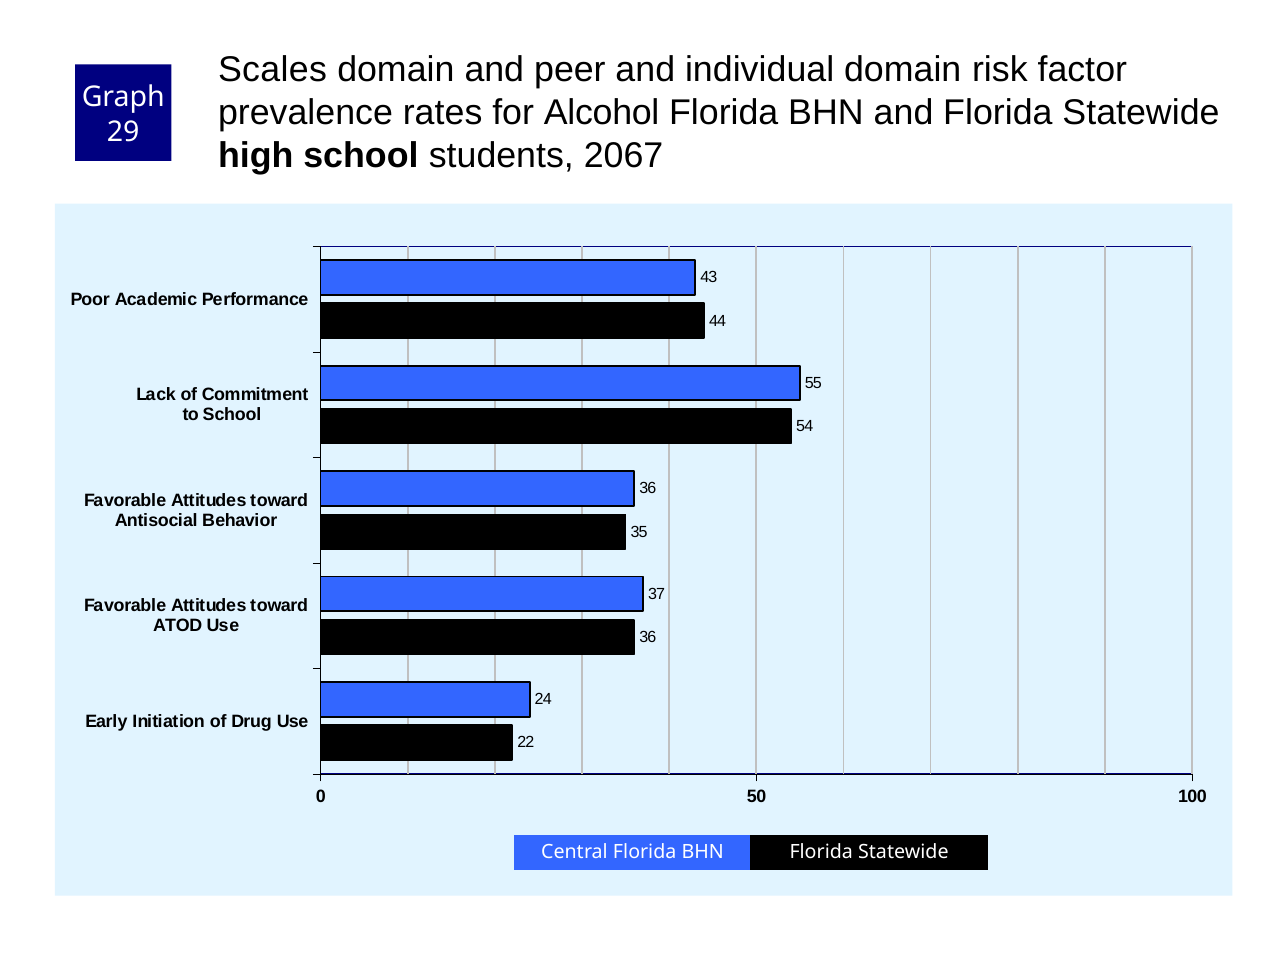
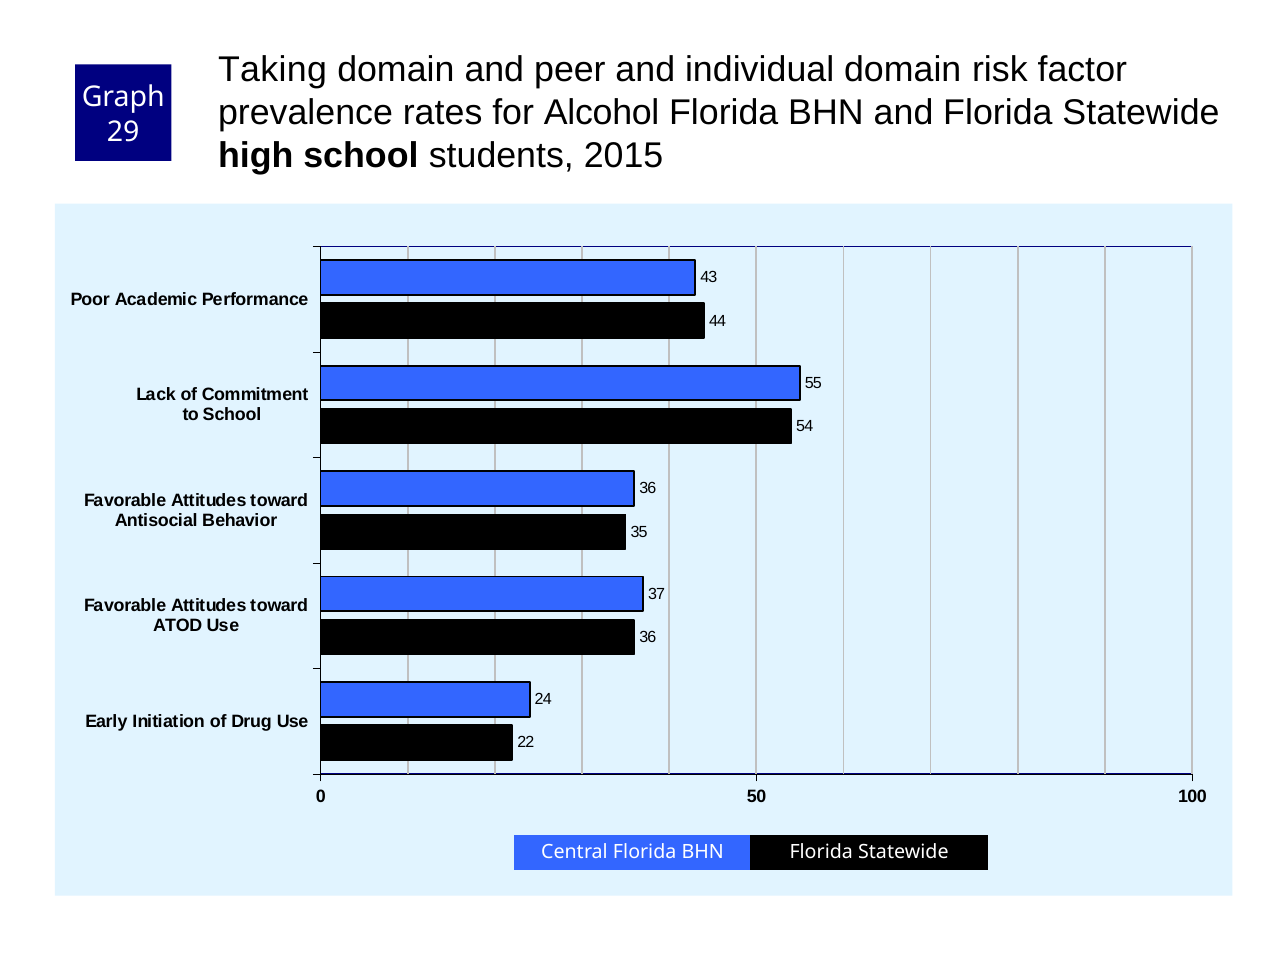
Scales: Scales -> Taking
2067: 2067 -> 2015
